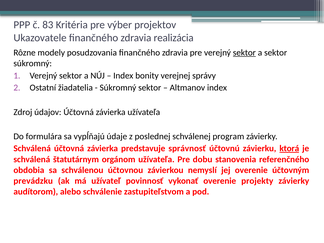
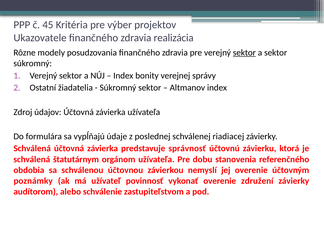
83: 83 -> 45
program: program -> riadiacej
ktorá underline: present -> none
prevádzku: prevádzku -> poznámky
projekty: projekty -> združení
